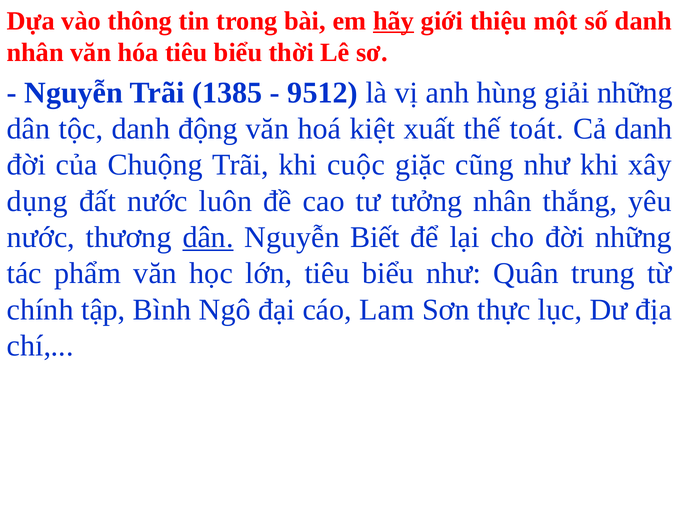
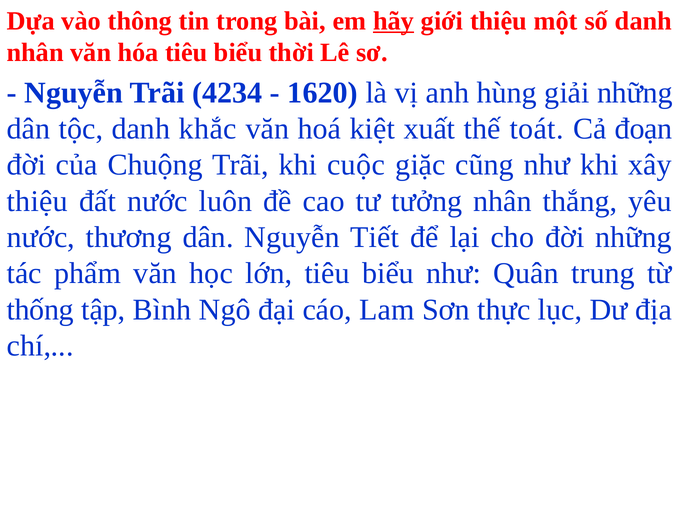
1385: 1385 -> 4234
9512: 9512 -> 1620
động: động -> khắc
Cả danh: danh -> đoạn
dụng at (37, 201): dụng -> thiệu
dân at (208, 237) underline: present -> none
Biết: Biết -> Tiết
chính: chính -> thống
